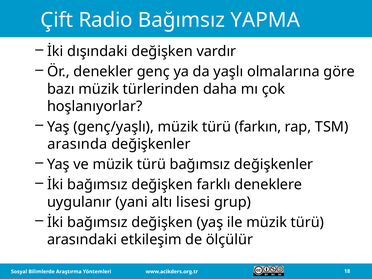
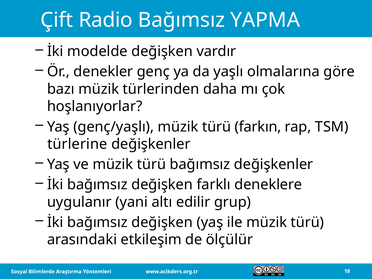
dışındaki: dışındaki -> modelde
arasında: arasında -> türlerine
lisesi: lisesi -> edilir
